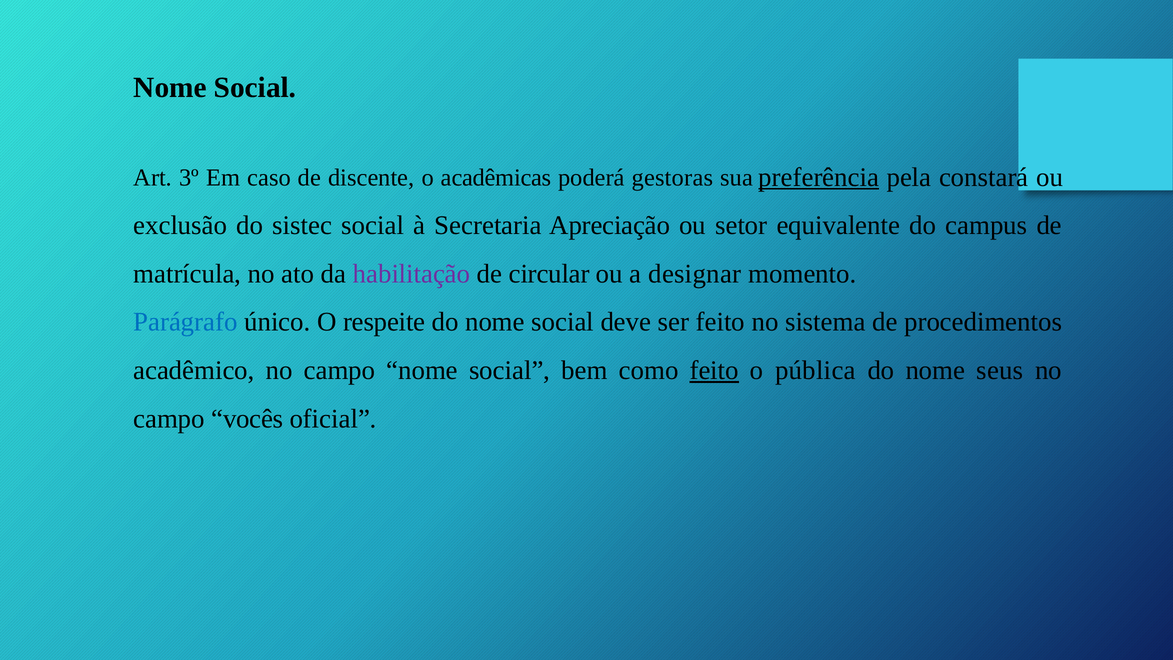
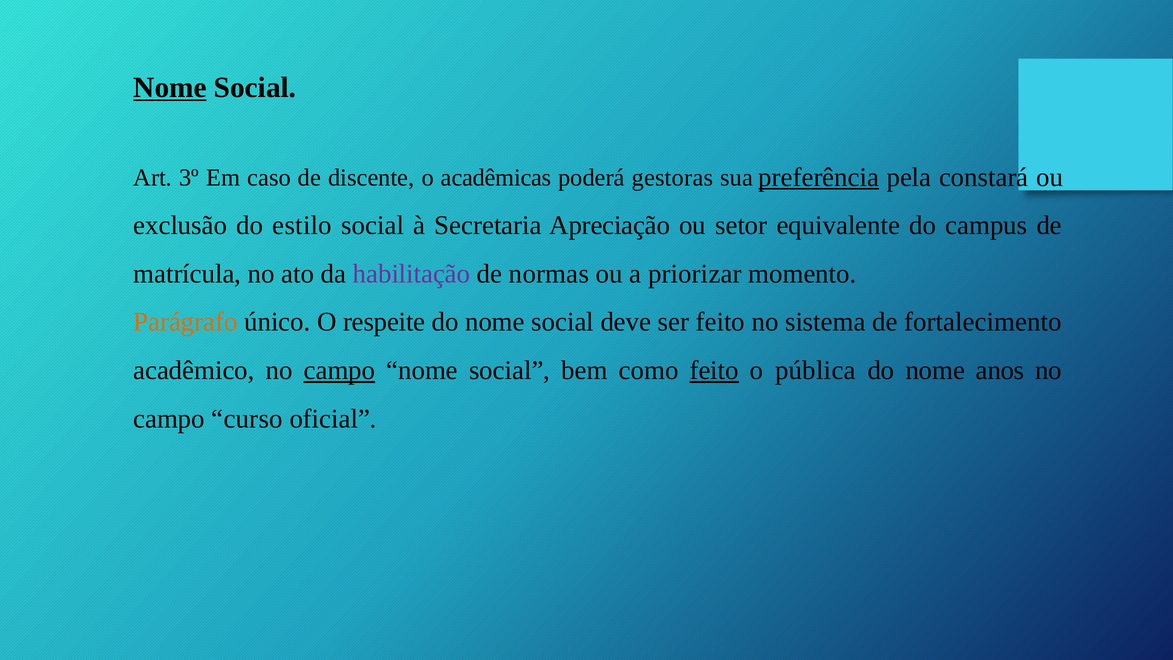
Nome at (170, 88) underline: none -> present
sistec: sistec -> estilo
circular: circular -> normas
designar: designar -> priorizar
Parágrafo colour: blue -> orange
procedimentos: procedimentos -> fortalecimento
campo at (339, 370) underline: none -> present
seus: seus -> anos
vocês: vocês -> curso
